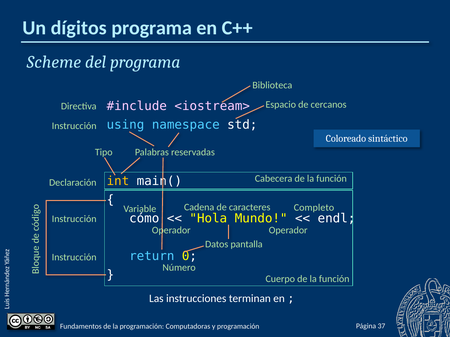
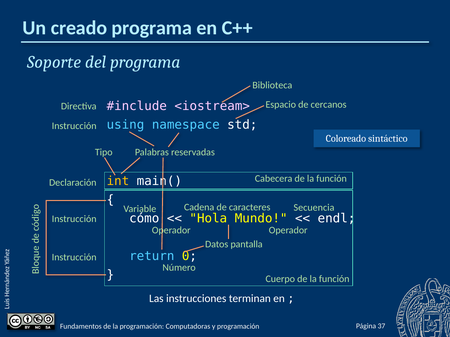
dígitos: dígitos -> creado
Scheme: Scheme -> Soporte
Completo: Completo -> Secuencia
